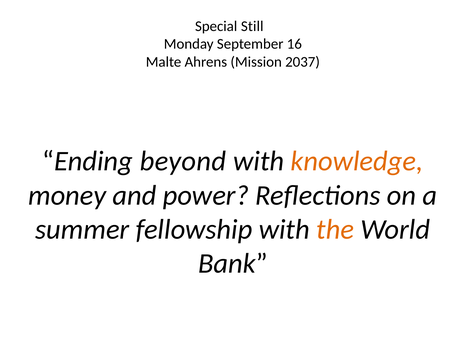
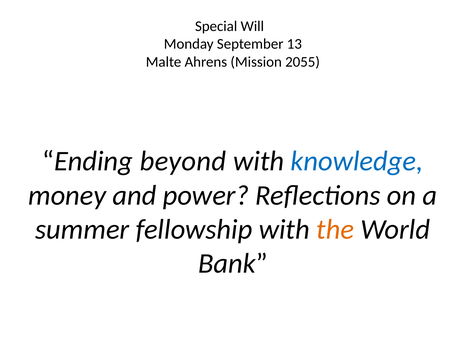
Still: Still -> Will
16: 16 -> 13
2037: 2037 -> 2055
knowledge colour: orange -> blue
